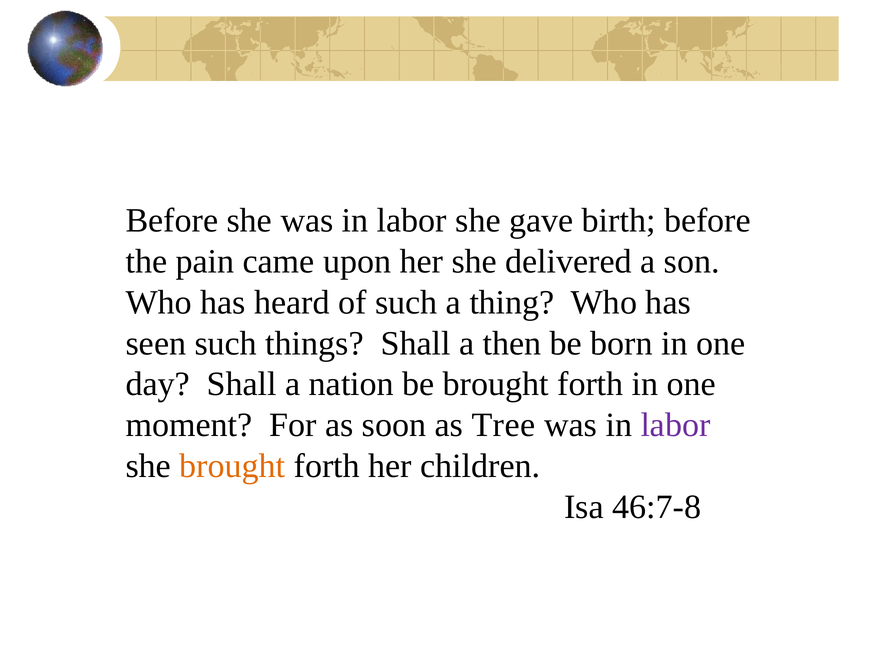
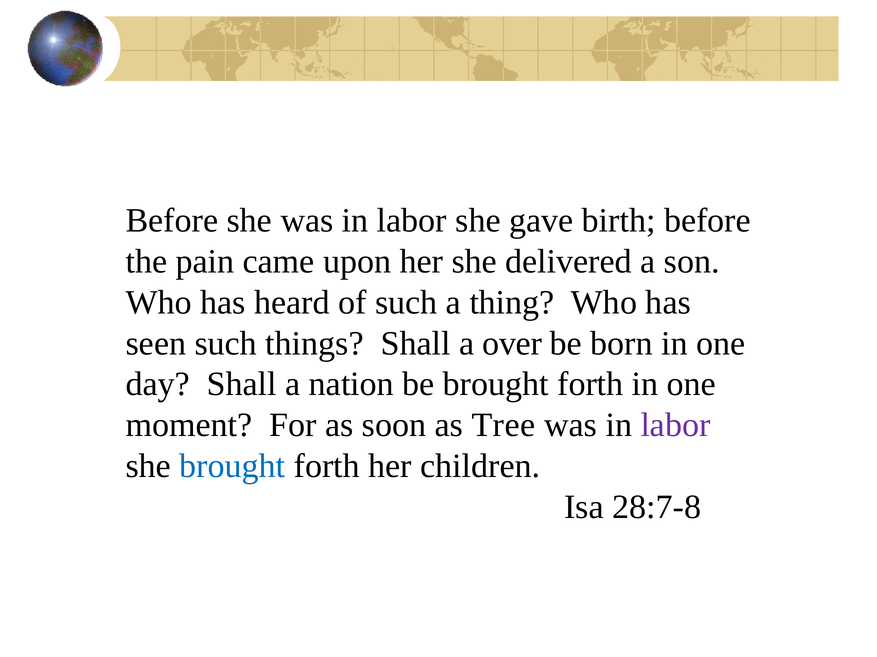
then: then -> over
brought at (232, 467) colour: orange -> blue
46:7-8: 46:7-8 -> 28:7-8
